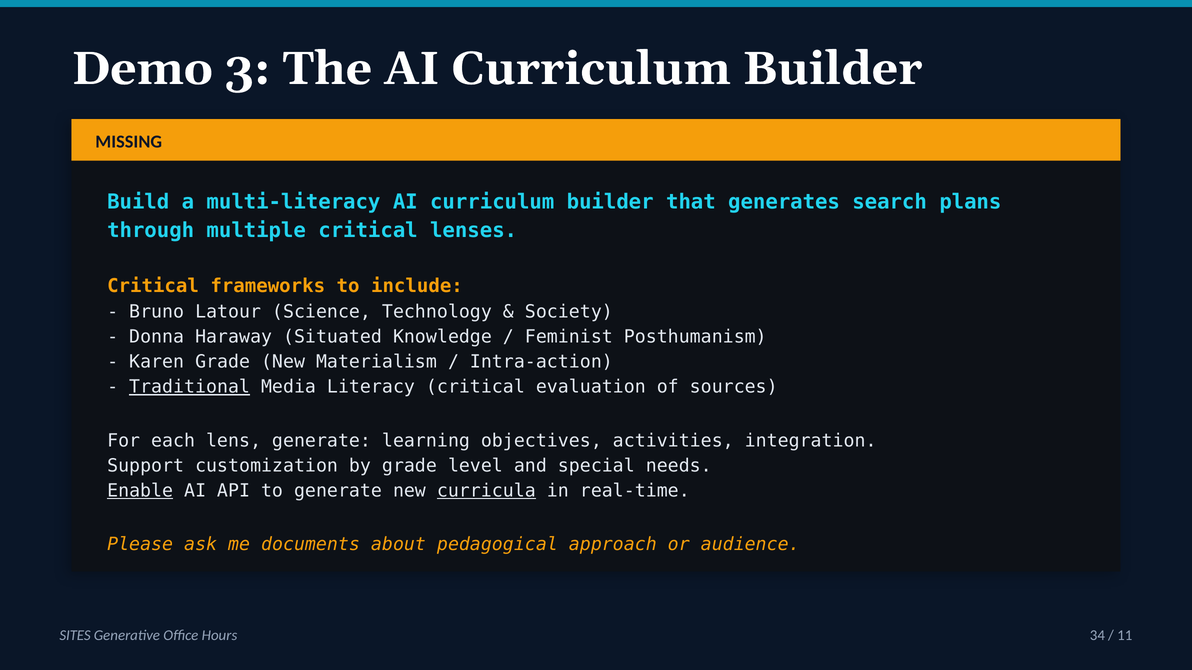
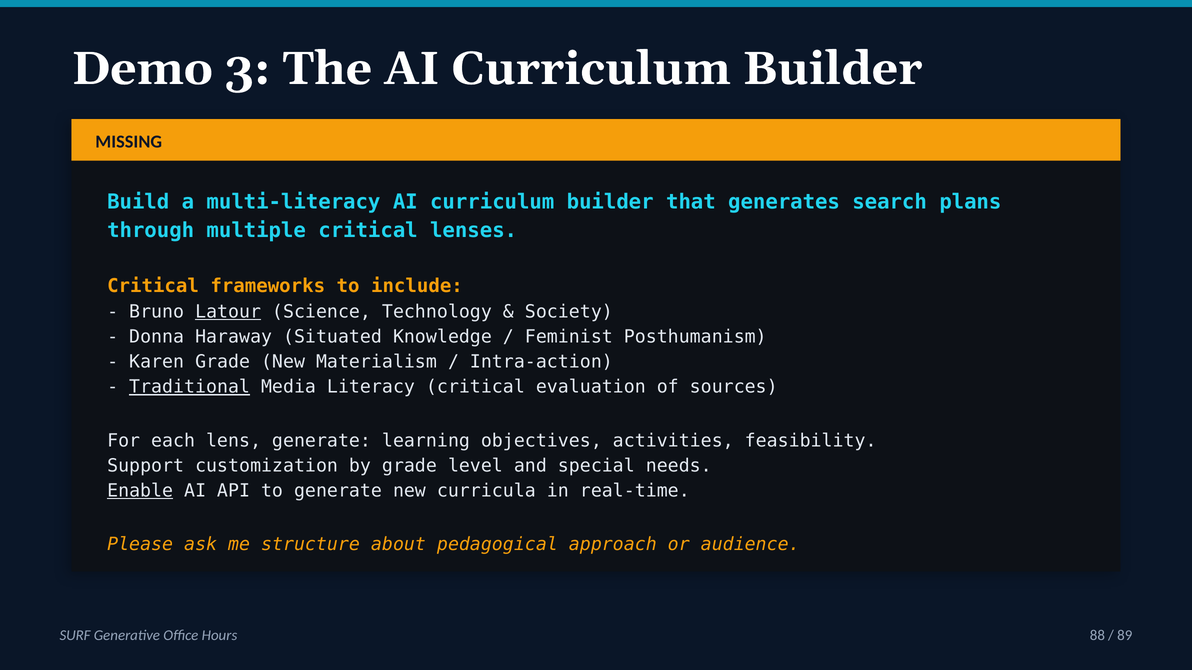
Latour underline: none -> present
integration: integration -> feasibility
curricula underline: present -> none
documents: documents -> structure
SITES: SITES -> SURF
34: 34 -> 88
11: 11 -> 89
